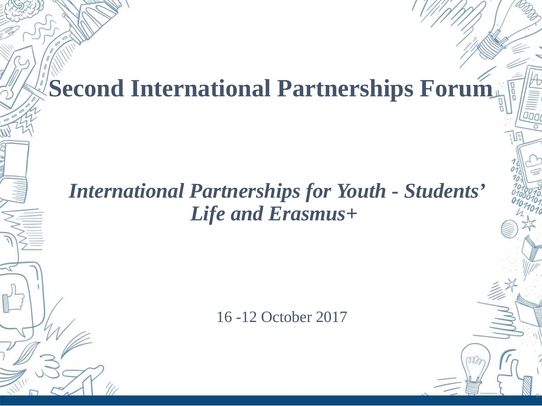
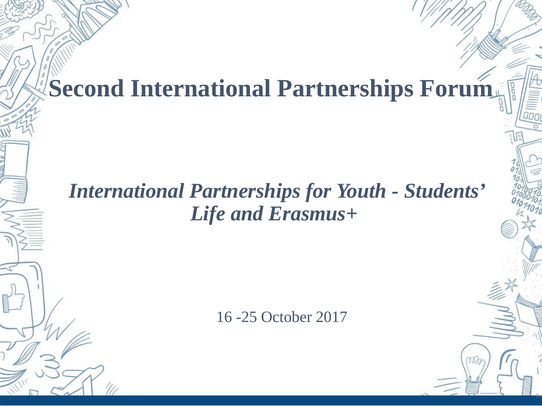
-12: -12 -> -25
